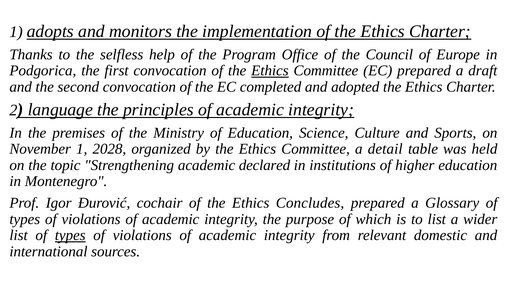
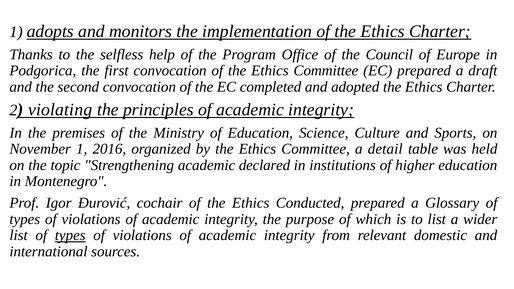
Ethics at (270, 71) underline: present -> none
language: language -> violating
2028: 2028 -> 2016
Concludes: Concludes -> Conducted
